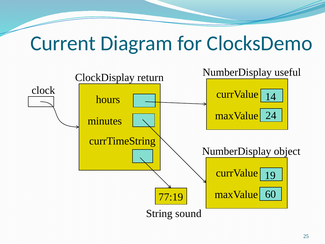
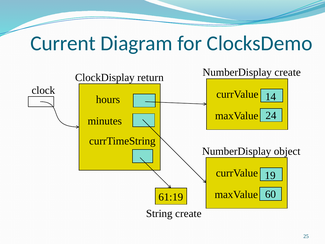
NumberDisplay useful: useful -> create
77:19: 77:19 -> 61:19
String sound: sound -> create
